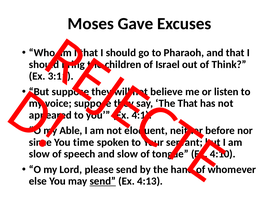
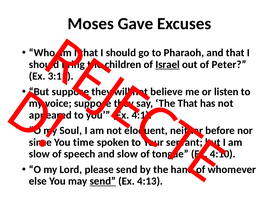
Israel underline: none -> present
Think: Think -> Peter
Able: Able -> Soul
